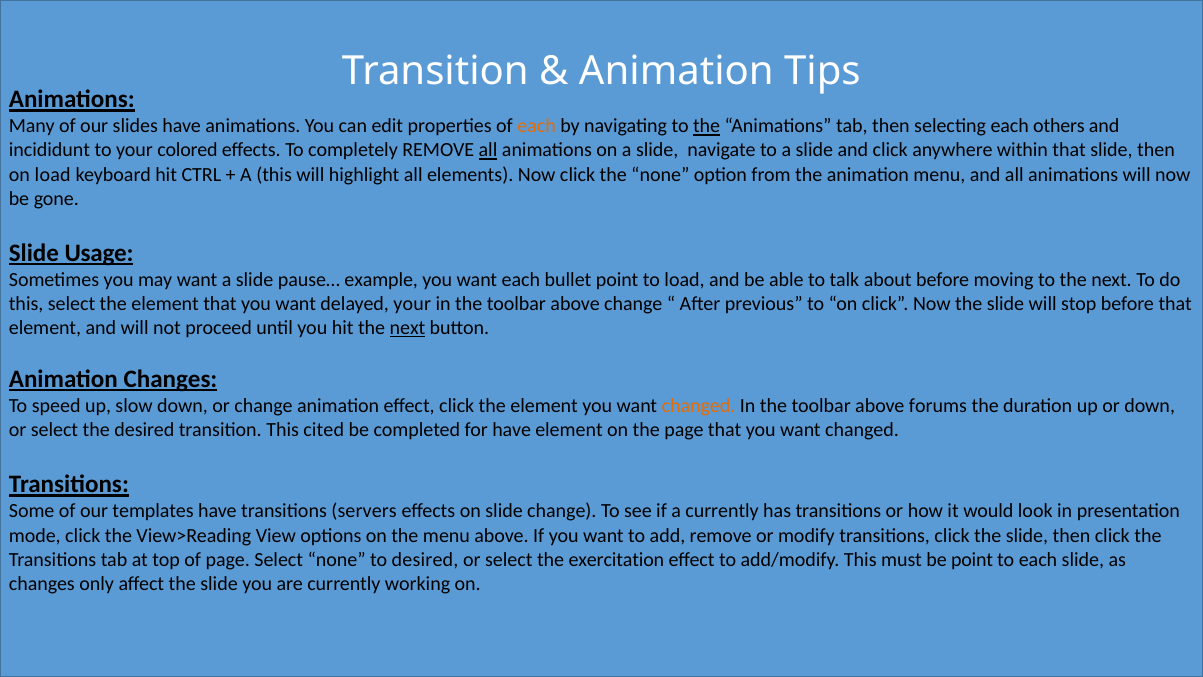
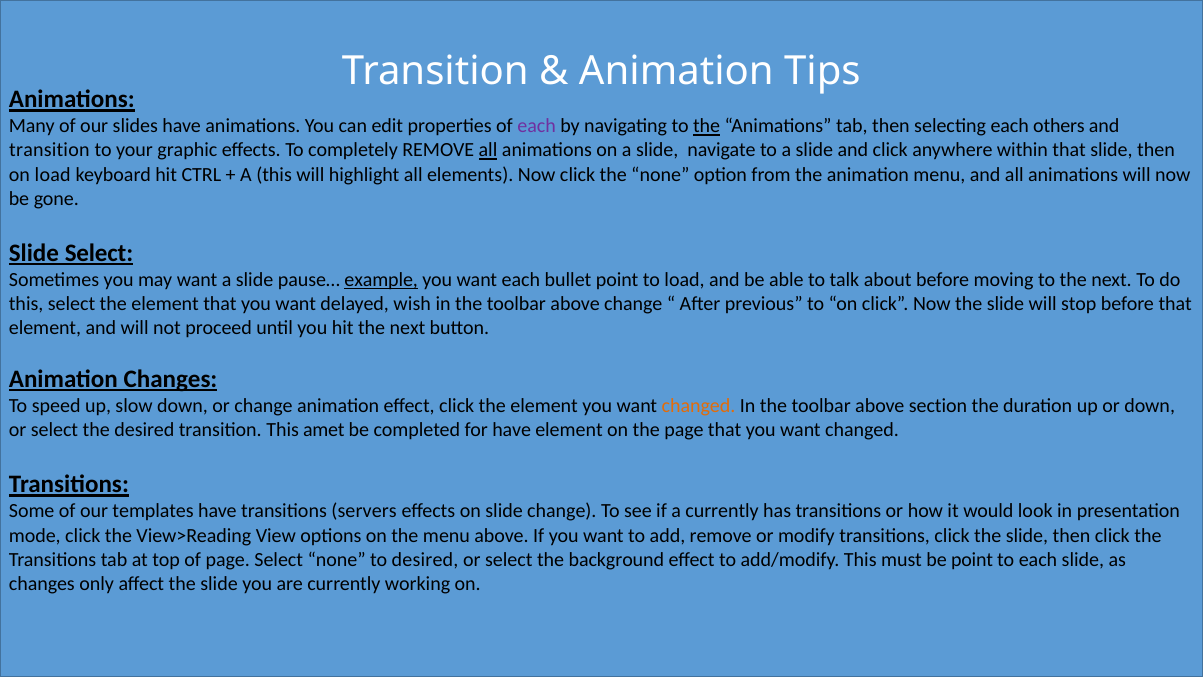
each at (537, 126) colour: orange -> purple
incididunt at (49, 150): incididunt -> transition
colored: colored -> graphic
Slide Usage: Usage -> Select
example underline: none -> present
delayed your: your -> wish
next at (408, 328) underline: present -> none
forums: forums -> section
cited: cited -> amet
exercitation: exercitation -> background
